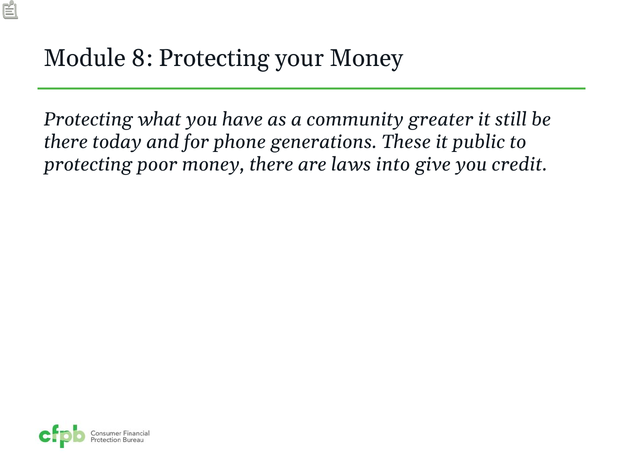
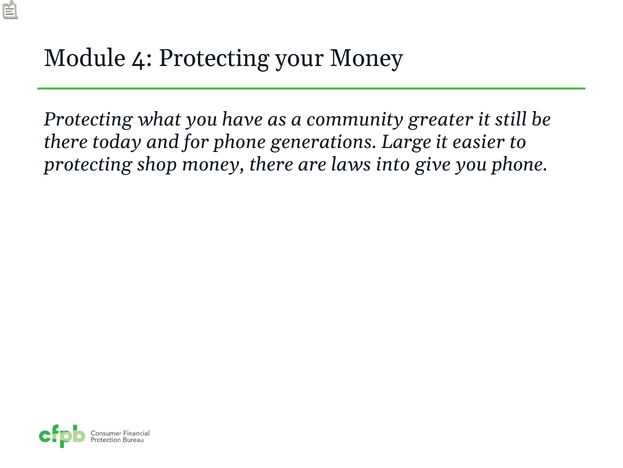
8: 8 -> 4
These: These -> Large
public: public -> easier
poor: poor -> shop
you credit: credit -> phone
